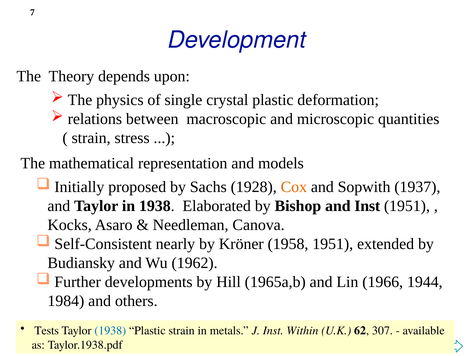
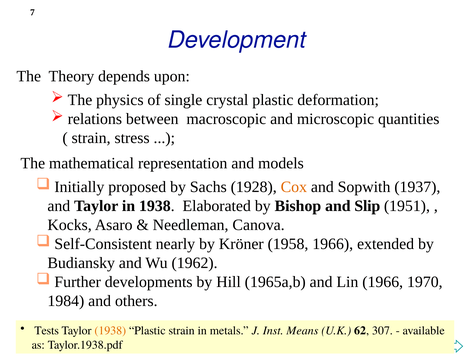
and Inst: Inst -> Slip
1958 1951: 1951 -> 1966
1944: 1944 -> 1970
1938 at (110, 330) colour: blue -> orange
Within: Within -> Means
